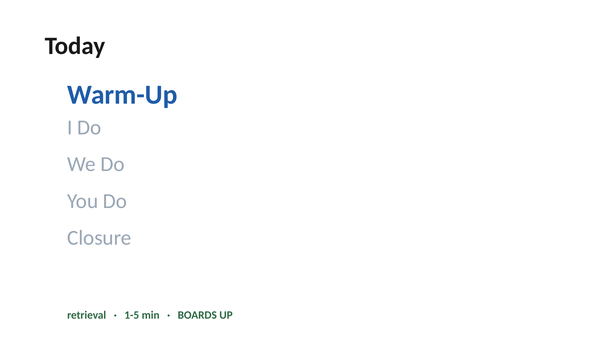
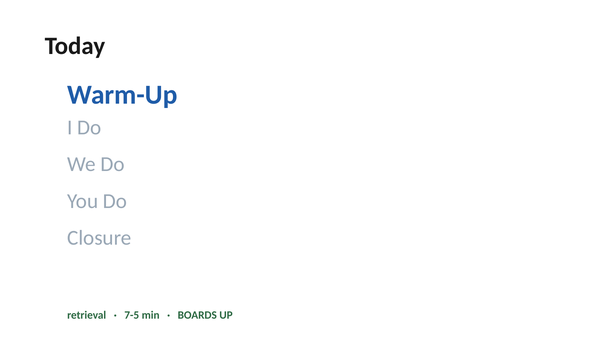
1-5: 1-5 -> 7-5
